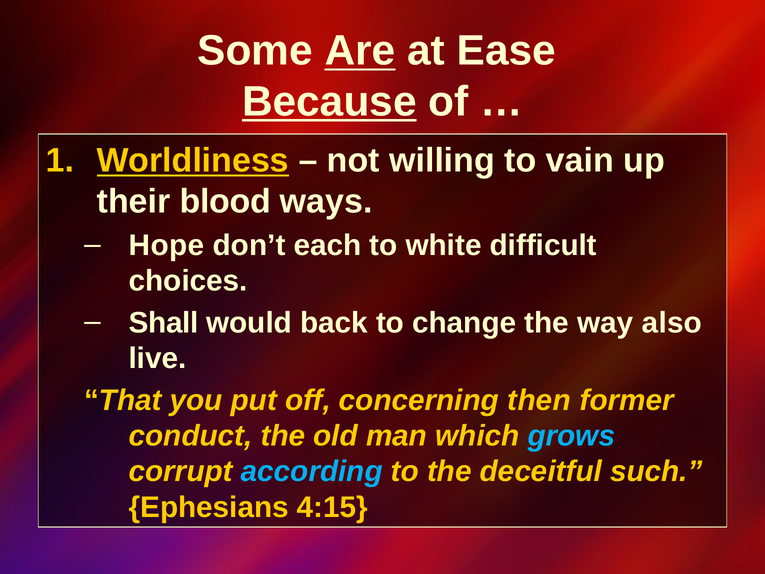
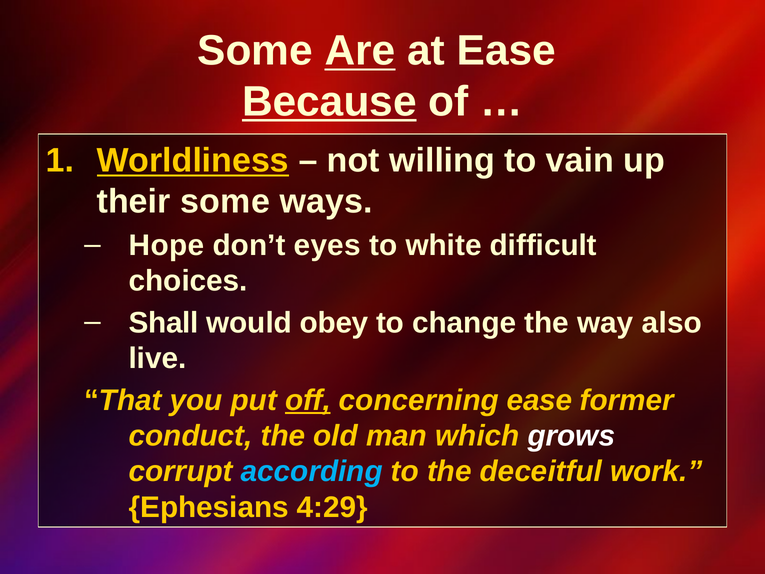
their blood: blood -> some
each: each -> eyes
back: back -> obey
off underline: none -> present
concerning then: then -> ease
grows colour: light blue -> white
such: such -> work
4:15: 4:15 -> 4:29
